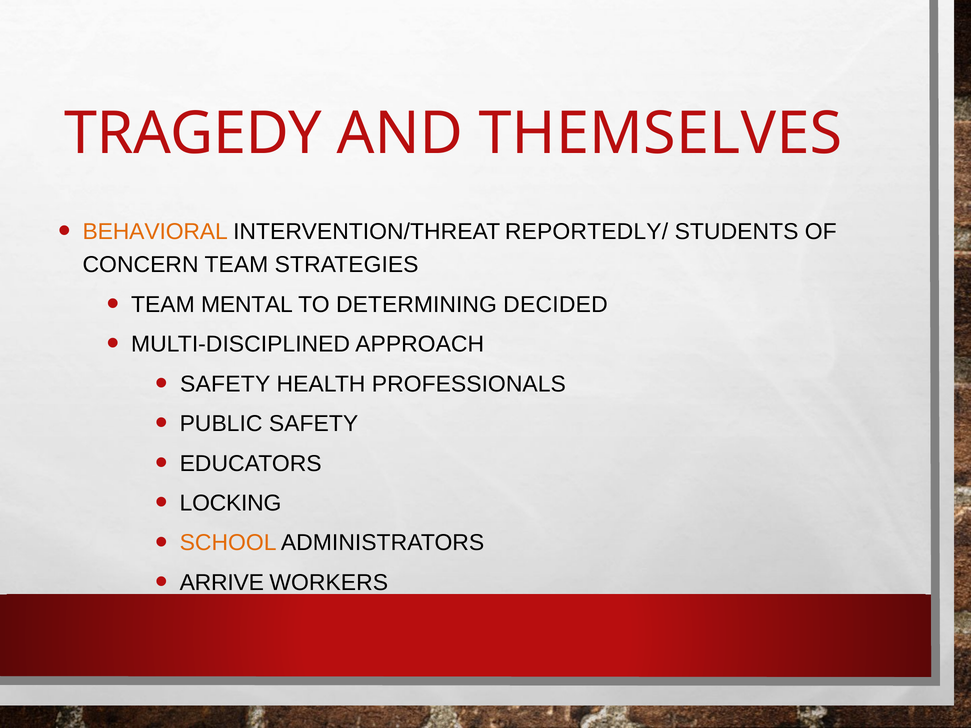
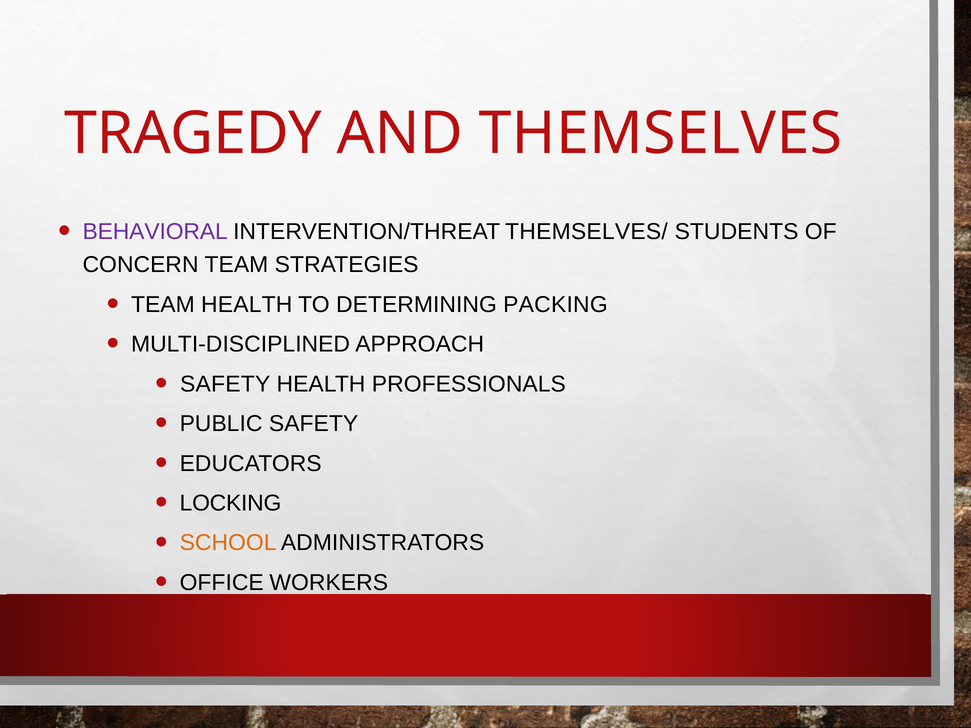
BEHAVIORAL colour: orange -> purple
REPORTEDLY/: REPORTEDLY/ -> THEMSELVES/
TEAM MENTAL: MENTAL -> HEALTH
DECIDED: DECIDED -> PACKING
ARRIVE: ARRIVE -> OFFICE
